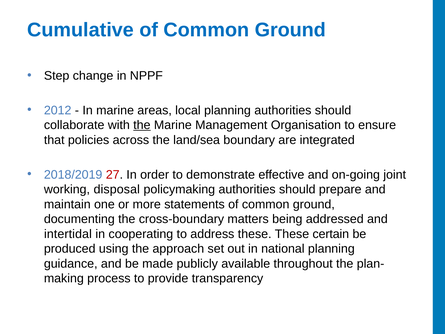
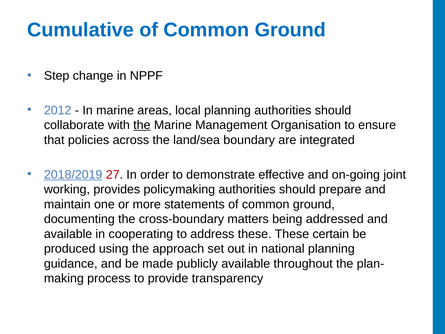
2018/2019 underline: none -> present
disposal: disposal -> provides
intertidal at (68, 234): intertidal -> available
